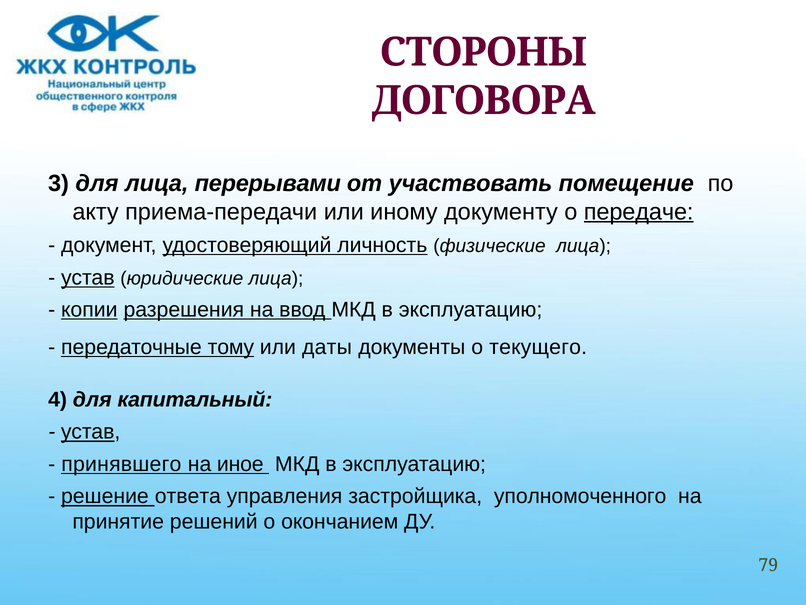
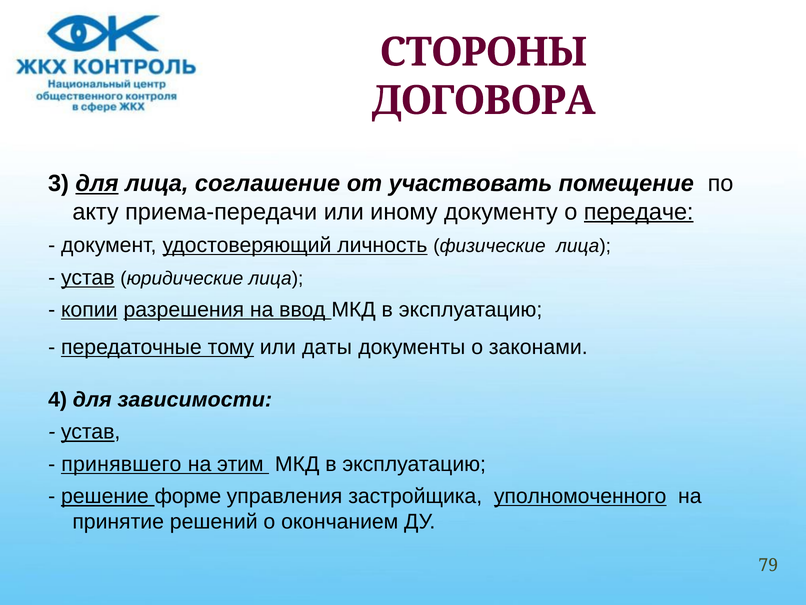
для at (97, 183) underline: none -> present
перерывами: перерывами -> соглашение
текущего: текущего -> законами
капитальный: капитальный -> зависимости
иное: иное -> этим
ответа: ответа -> форме
уполномоченного underline: none -> present
